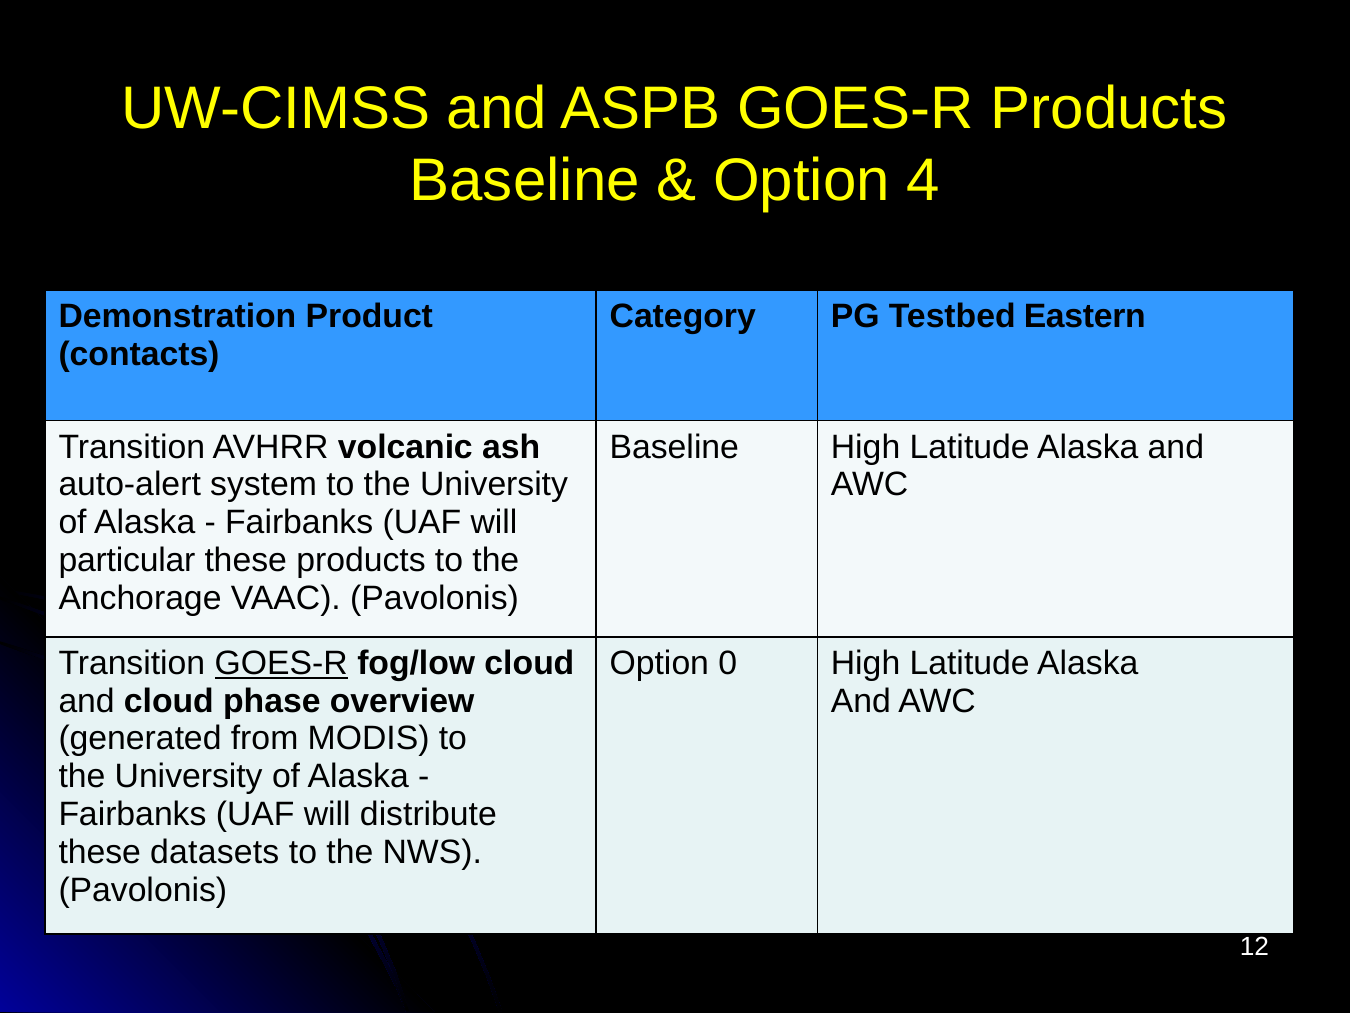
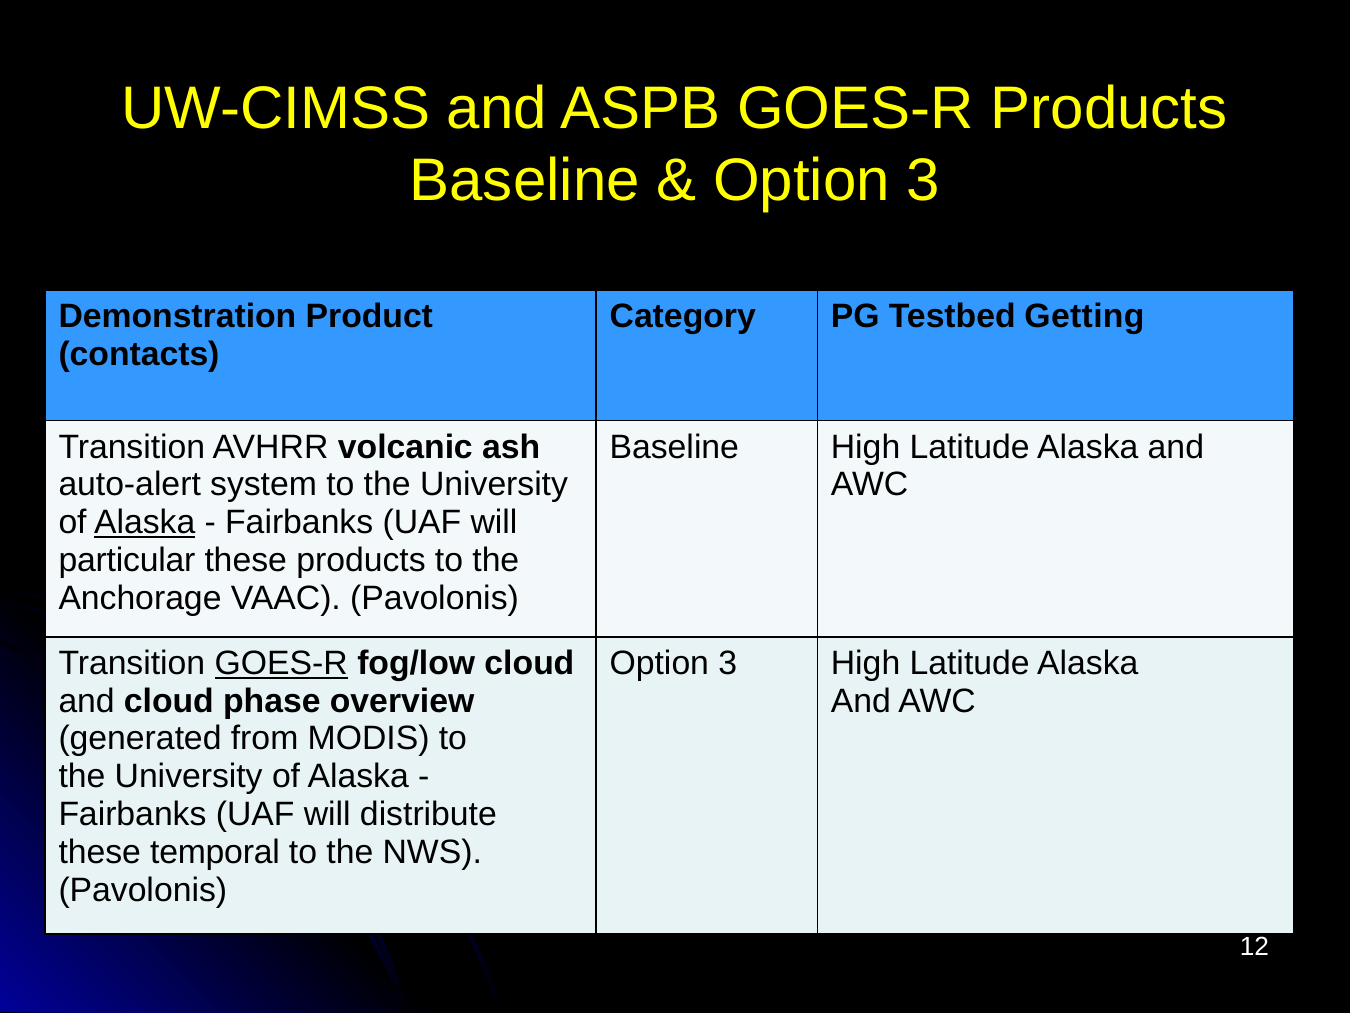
4 at (923, 181): 4 -> 3
Eastern: Eastern -> Getting
Alaska at (145, 522) underline: none -> present
0 at (728, 663): 0 -> 3
datasets: datasets -> temporal
